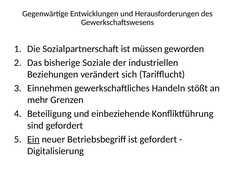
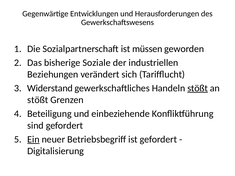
Einnehmen: Einnehmen -> Widerstand
stößt at (198, 88) underline: none -> present
mehr at (38, 100): mehr -> stößt
